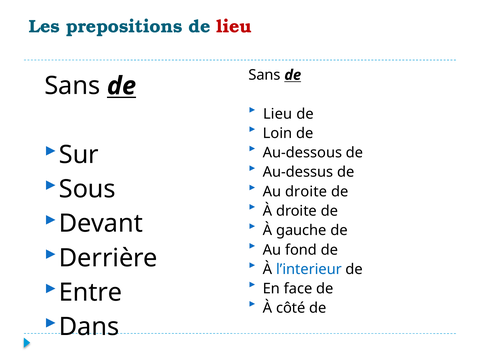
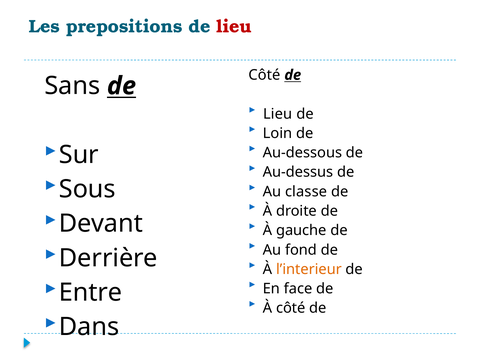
Sans at (265, 75): Sans -> Côté
Au droite: droite -> classe
l’interieur colour: blue -> orange
